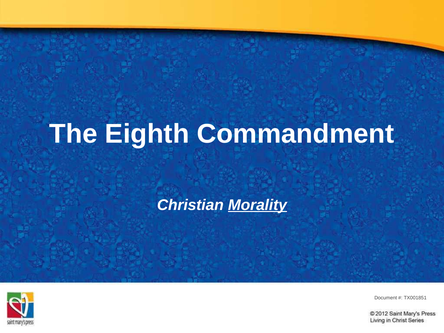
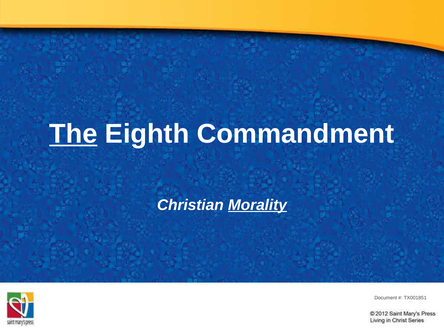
The underline: none -> present
